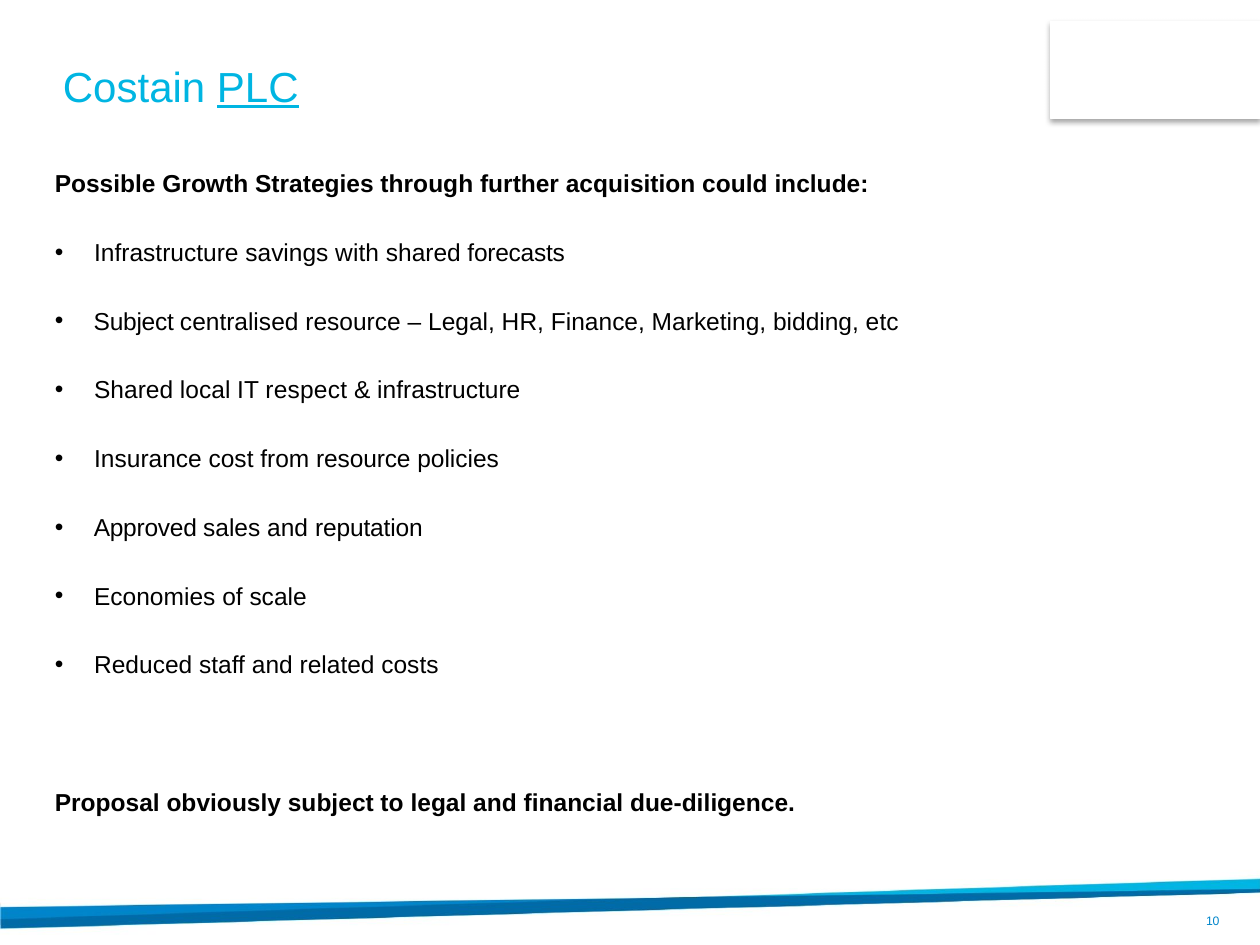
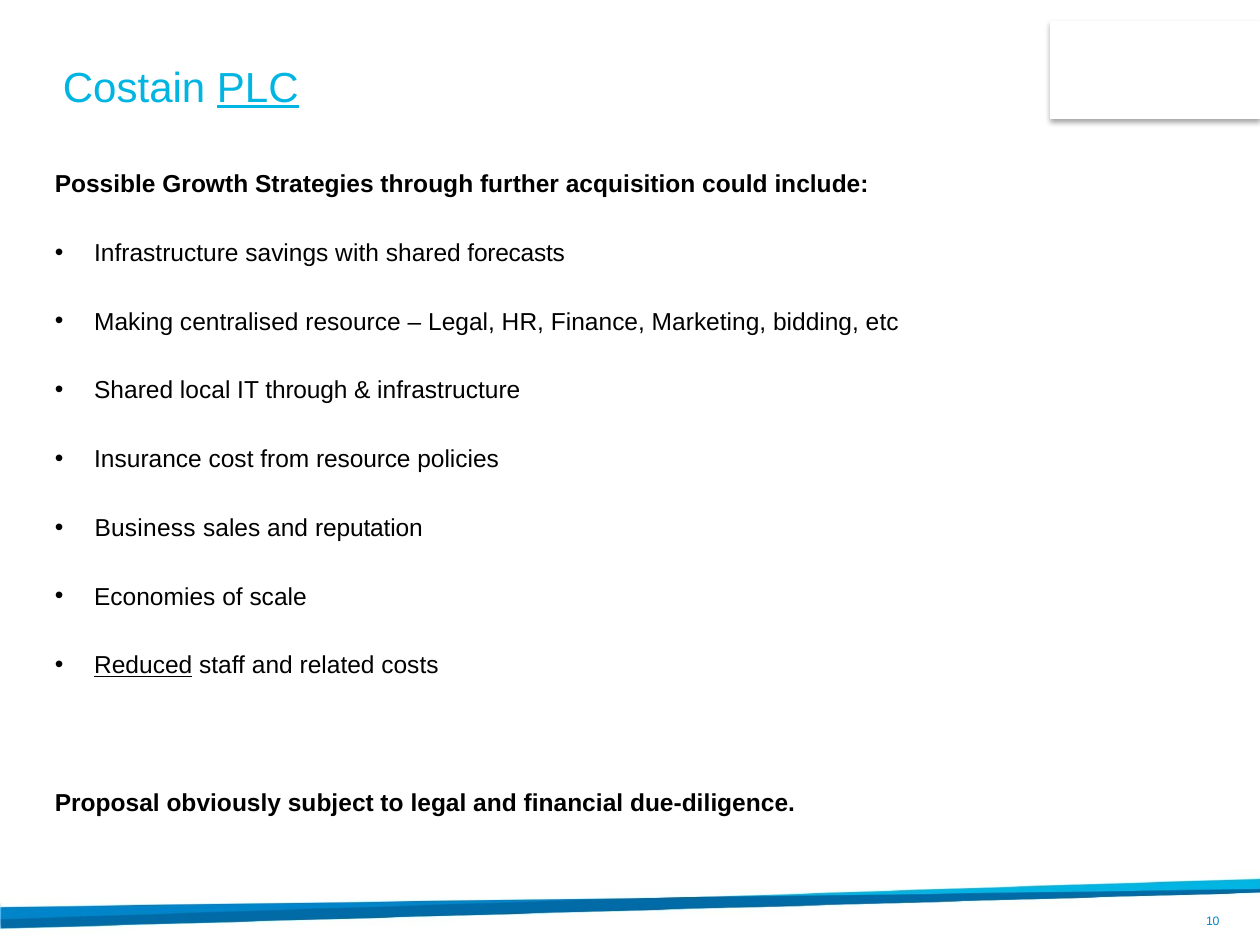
Subject at (134, 322): Subject -> Making
IT respect: respect -> through
Approved: Approved -> Business
Reduced underline: none -> present
